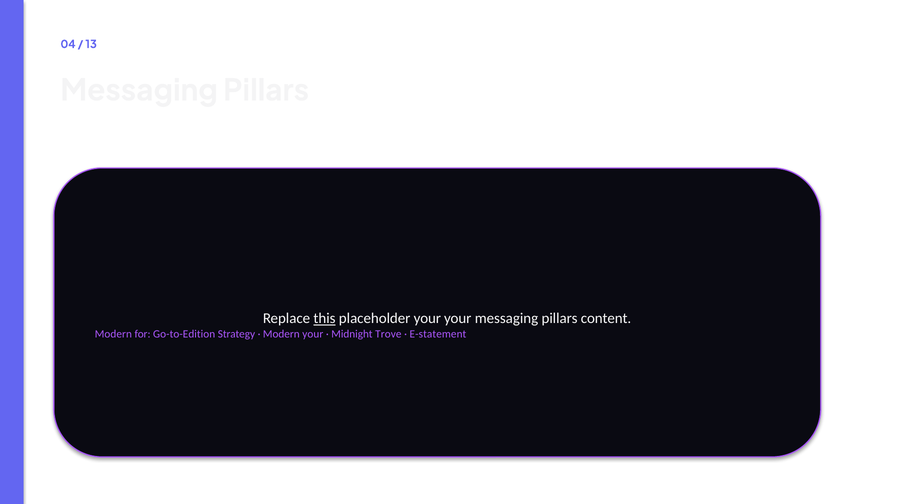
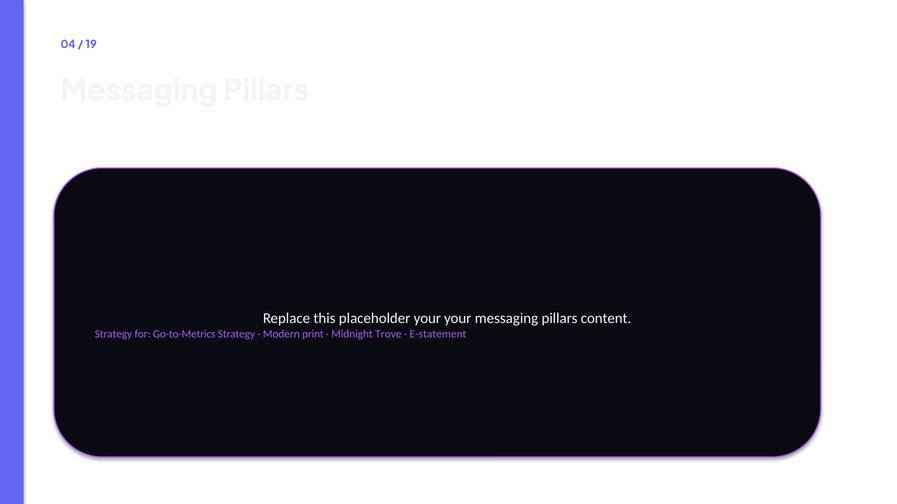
13: 13 -> 19
this underline: present -> none
Modern at (113, 334): Modern -> Strategy
Go-to-Edition: Go-to-Edition -> Go-to-Metrics
Modern your: your -> print
